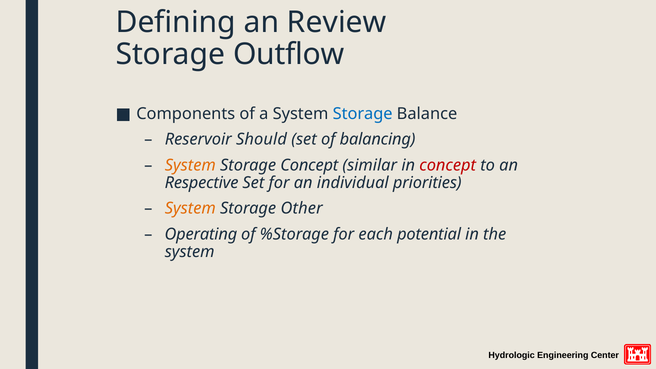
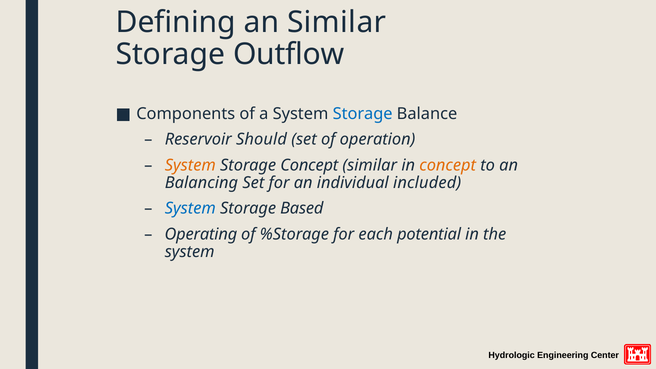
an Review: Review -> Similar
balancing: balancing -> operation
concept at (448, 165) colour: red -> orange
Respective: Respective -> Balancing
priorities: priorities -> included
System at (190, 208) colour: orange -> blue
Other: Other -> Based
